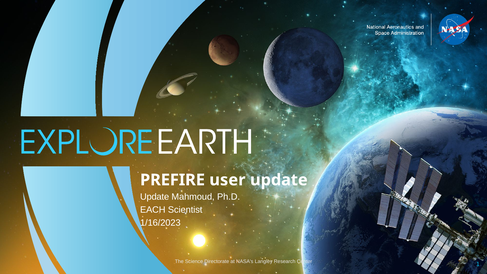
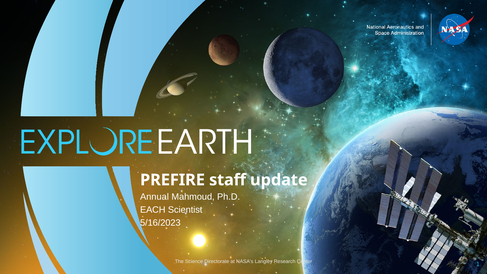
user: user -> staff
Update at (155, 197): Update -> Annual
1/16/2023: 1/16/2023 -> 5/16/2023
